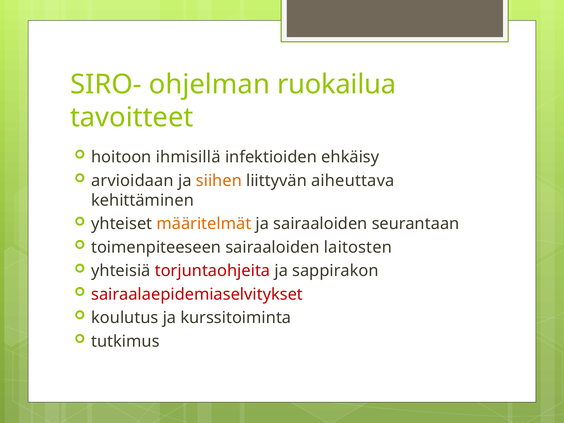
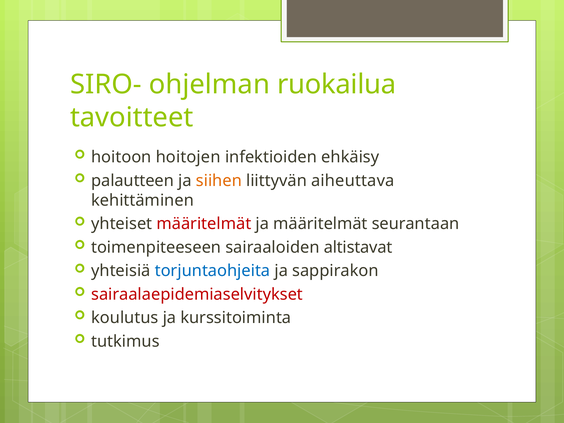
ihmisillä: ihmisillä -> hoitojen
arvioidaan: arvioidaan -> palautteen
määritelmät at (204, 224) colour: orange -> red
ja sairaaloiden: sairaaloiden -> määritelmät
laitosten: laitosten -> altistavat
torjuntaohjeita colour: red -> blue
